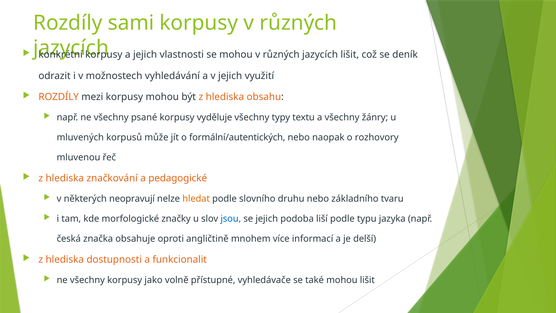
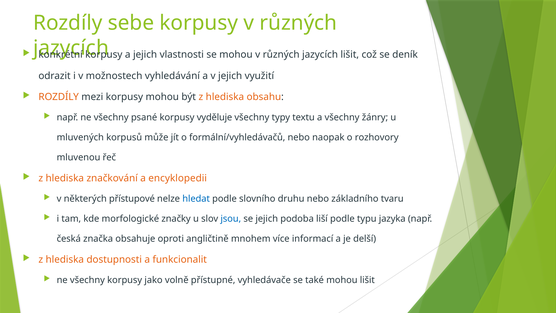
sami: sami -> sebe
formální/autentických: formální/autentických -> formální/vyhledávačů
pedagogické: pedagogické -> encyklopedii
neopravují: neopravují -> přístupové
hledat colour: orange -> blue
